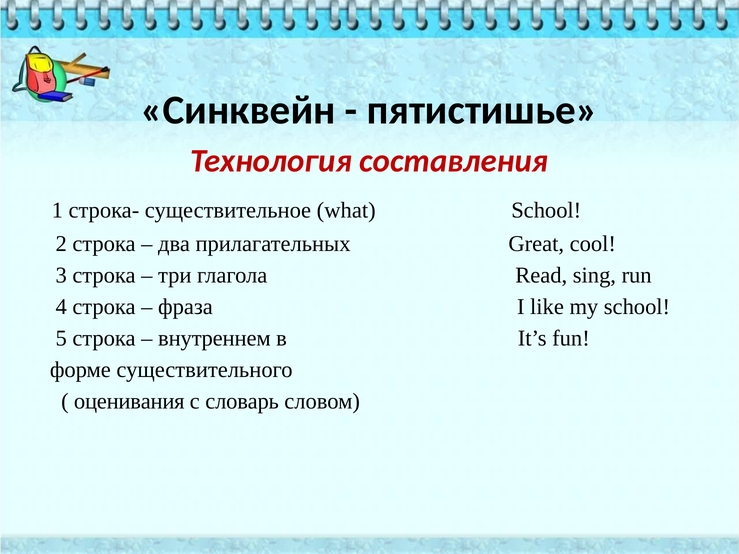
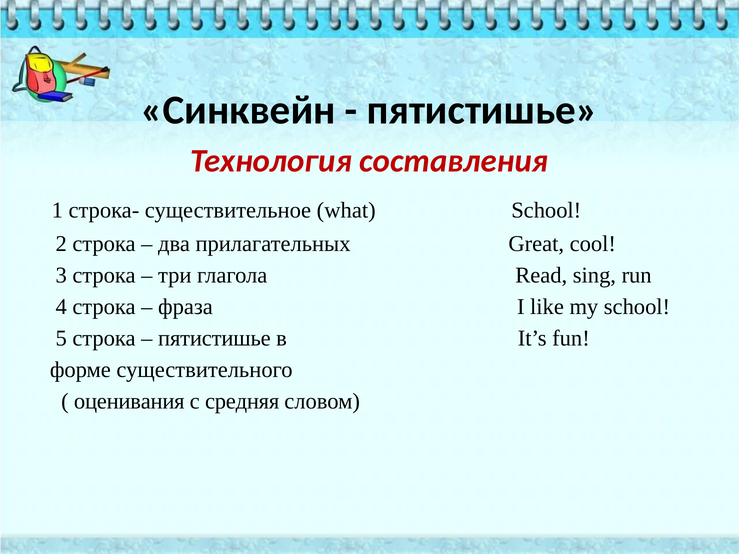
внутреннем at (214, 339): внутреннем -> пятистишье
словарь: словарь -> средняя
